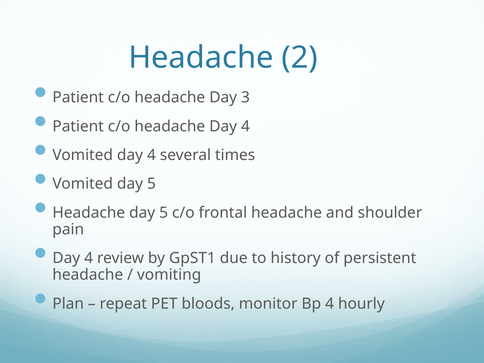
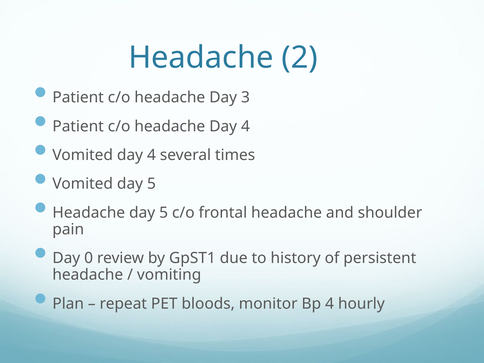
4 at (89, 258): 4 -> 0
